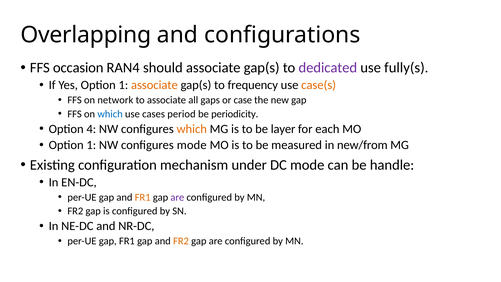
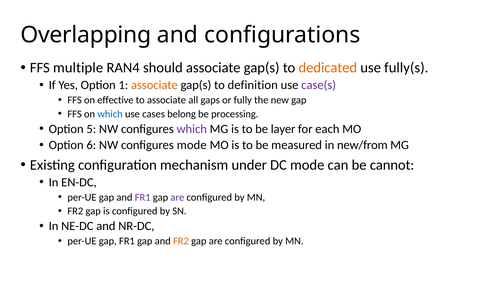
occasion: occasion -> multiple
dedicated colour: purple -> orange
frequency: frequency -> definition
case(s colour: orange -> purple
network: network -> effective
case: case -> fully
period: period -> belong
periodicity: periodicity -> processing
4: 4 -> 5
which at (192, 129) colour: orange -> purple
1 at (91, 145): 1 -> 6
handle: handle -> cannot
FR1 at (143, 197) colour: orange -> purple
